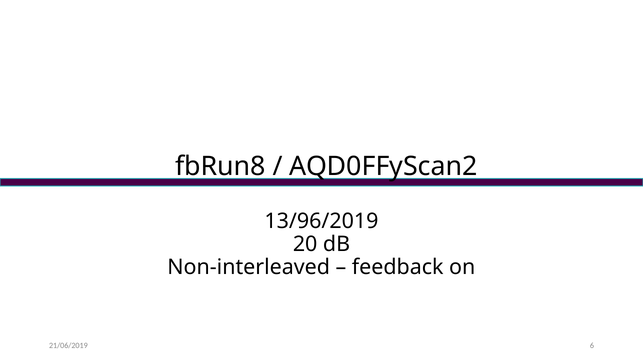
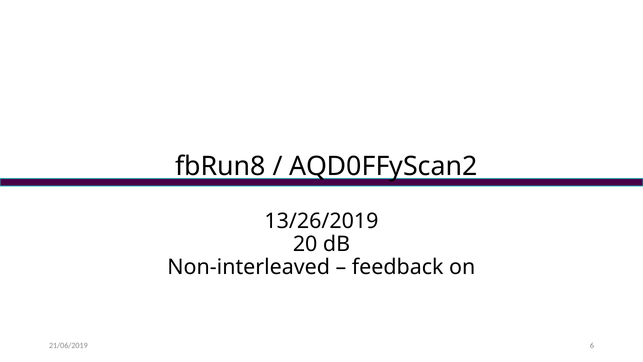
13/96/2019: 13/96/2019 -> 13/26/2019
